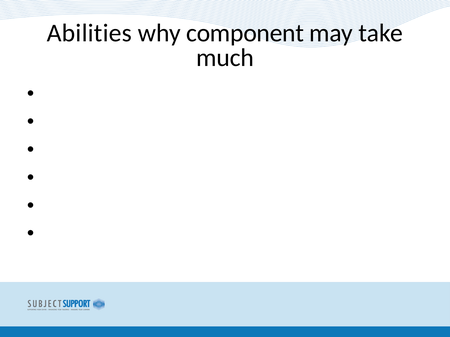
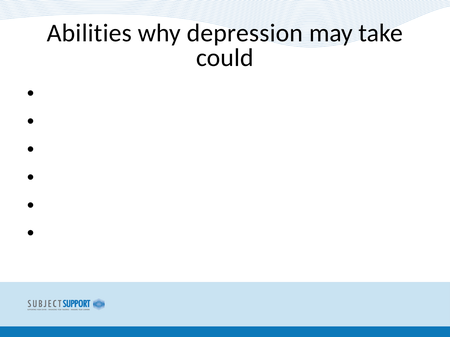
component: component -> depression
much: much -> could
